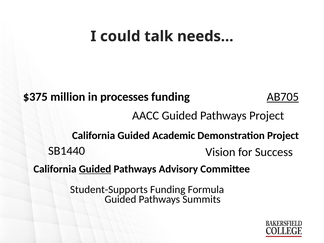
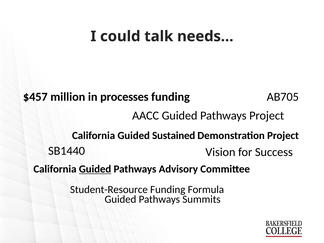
$375: $375 -> $457
AB705 underline: present -> none
Academic: Academic -> Sustained
Student-Supports: Student-Supports -> Student-Resource
